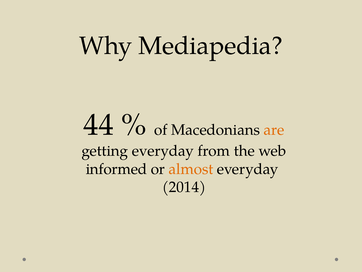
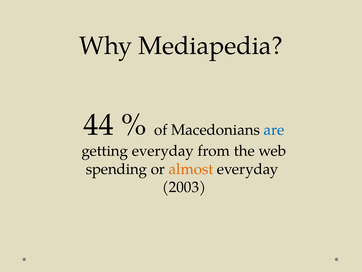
are colour: orange -> blue
informed: informed -> spending
2014: 2014 -> 2003
